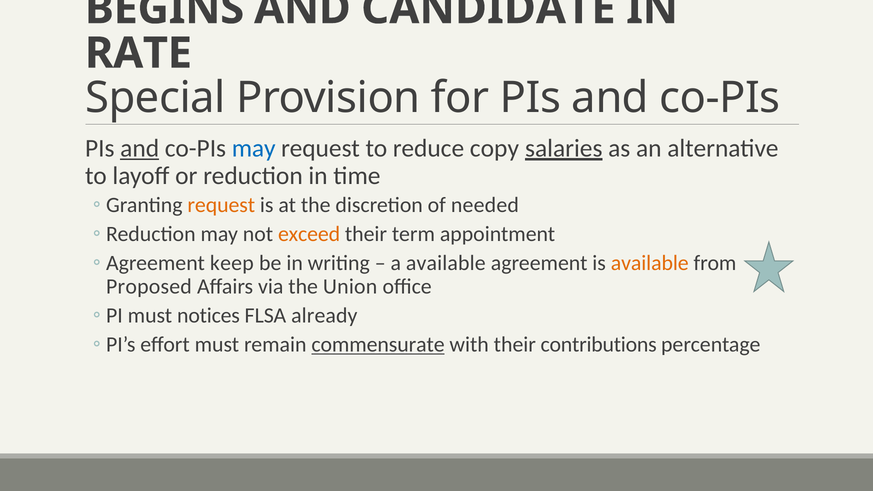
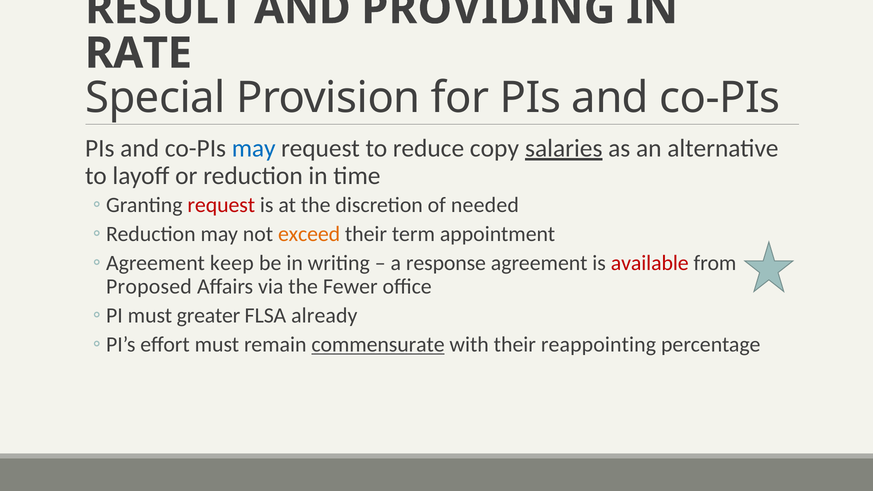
BEGINS: BEGINS -> RESULT
CANDIDATE: CANDIDATE -> PROVIDING
and at (140, 148) underline: present -> none
request at (221, 205) colour: orange -> red
a available: available -> response
available at (650, 263) colour: orange -> red
Union: Union -> Fewer
notices: notices -> greater
contributions: contributions -> reappointing
